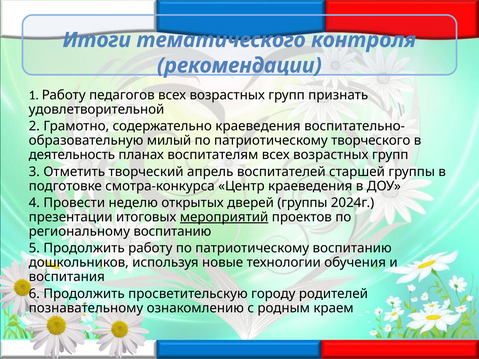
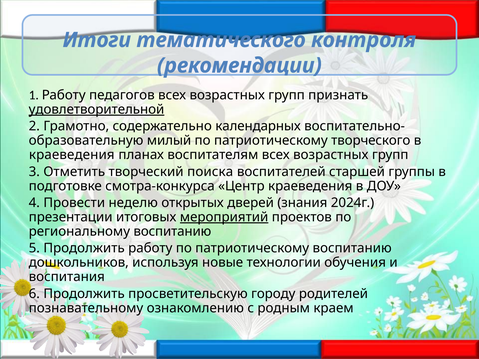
удовлетворительной underline: none -> present
содержательно краеведения: краеведения -> календарных
деятельность at (72, 155): деятельность -> краеведения
апрель: апрель -> поиска
дверей группы: группы -> знания
